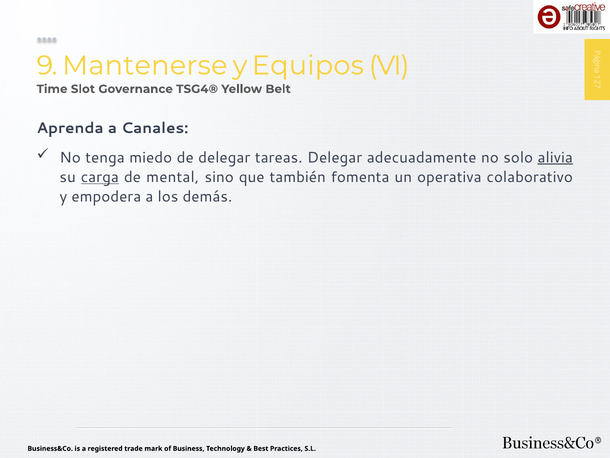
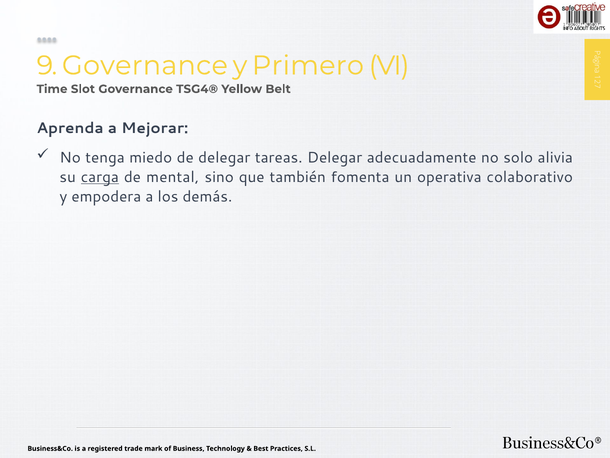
9 Mantenerse: Mantenerse -> Governance
Equipos: Equipos -> Primero
Canales: Canales -> Mejorar
alivia underline: present -> none
